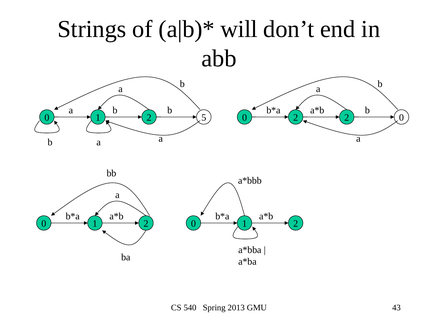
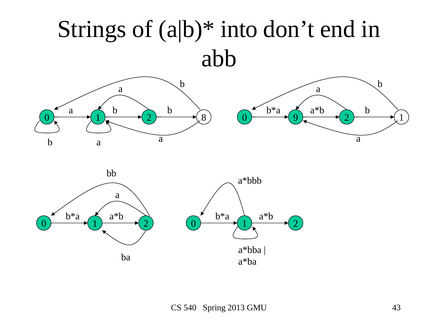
will: will -> into
5: 5 -> 8
0 2: 2 -> 9
2 0: 0 -> 1
